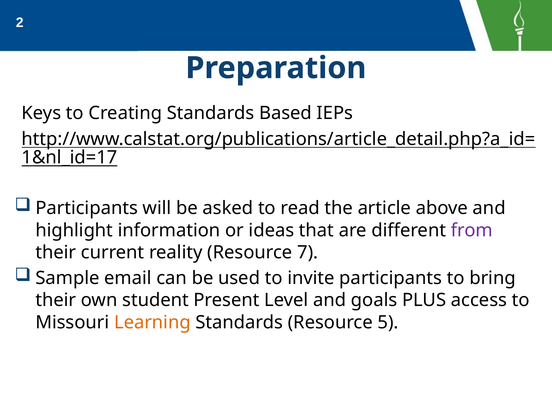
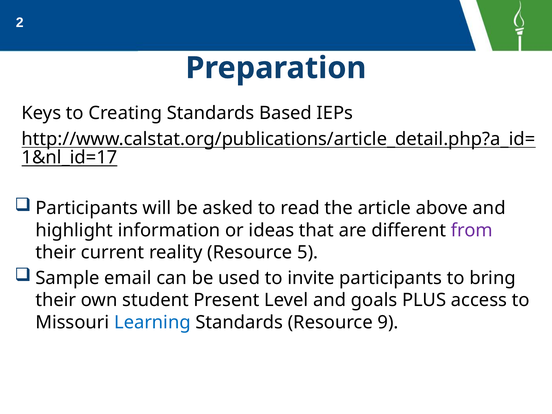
7: 7 -> 5
Learning colour: orange -> blue
5: 5 -> 9
